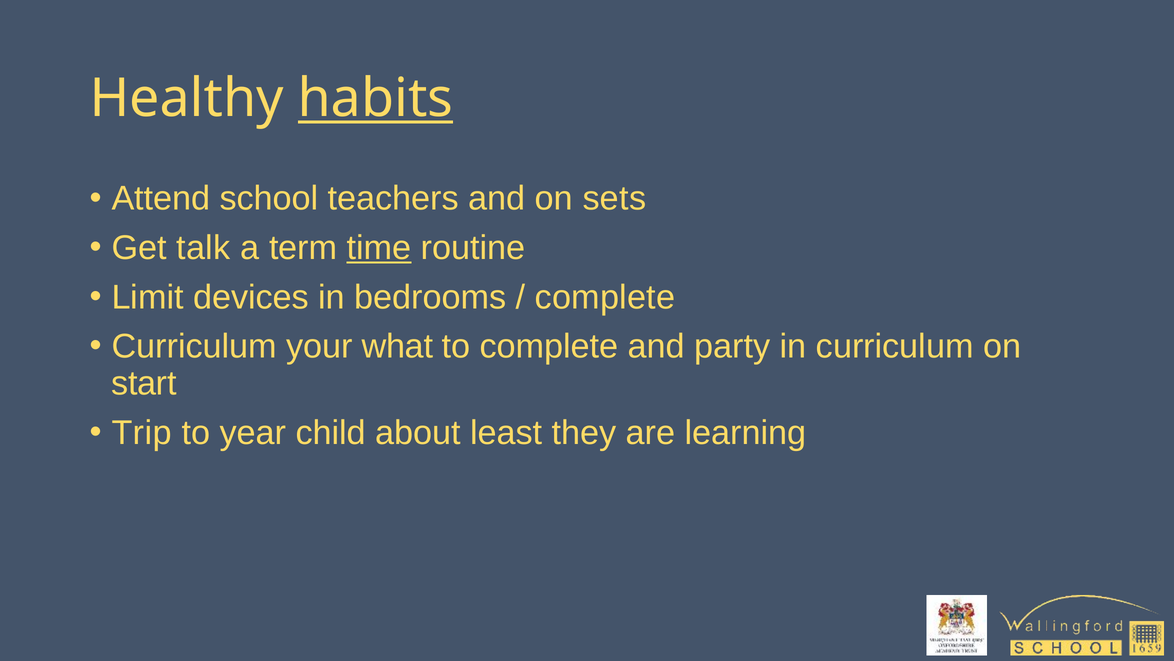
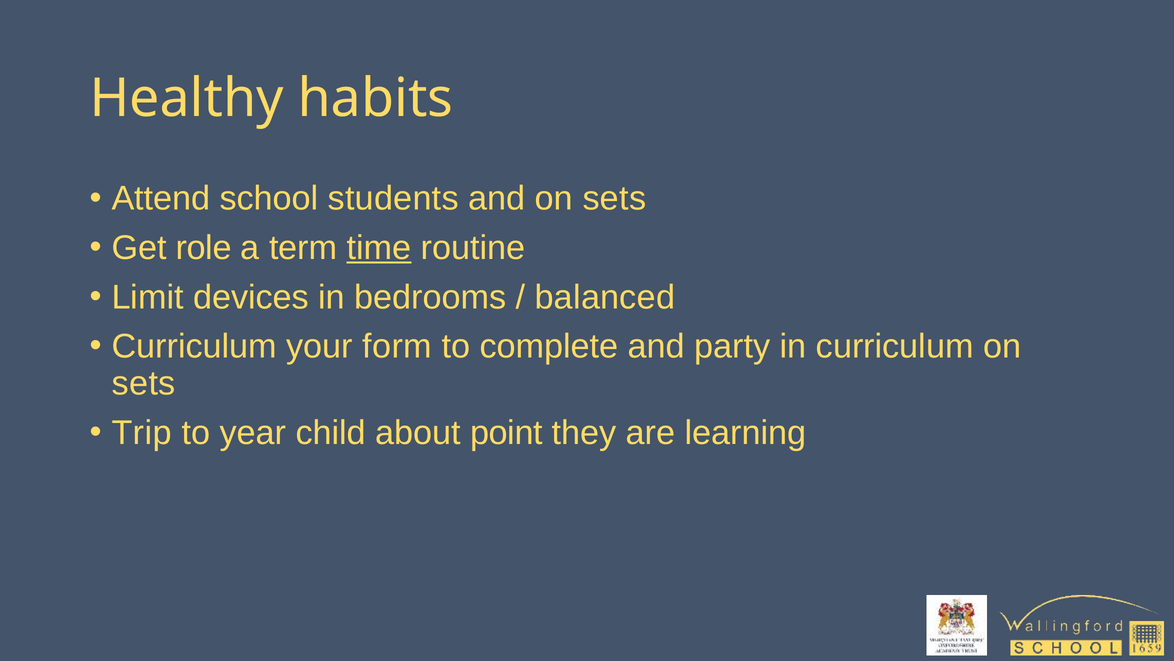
habits underline: present -> none
teachers: teachers -> students
talk: talk -> role
complete at (605, 297): complete -> balanced
what: what -> form
start at (144, 383): start -> sets
least: least -> point
